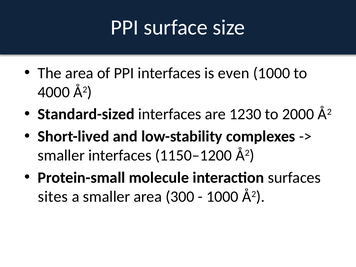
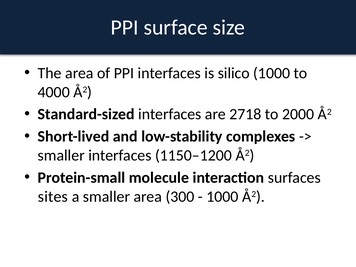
even: even -> silico
1230: 1230 -> 2718
